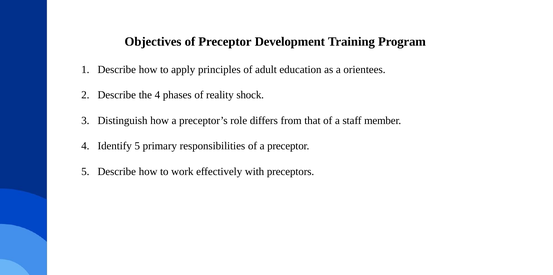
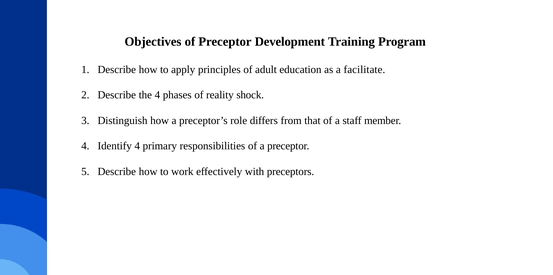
orientees: orientees -> facilitate
Identify 5: 5 -> 4
